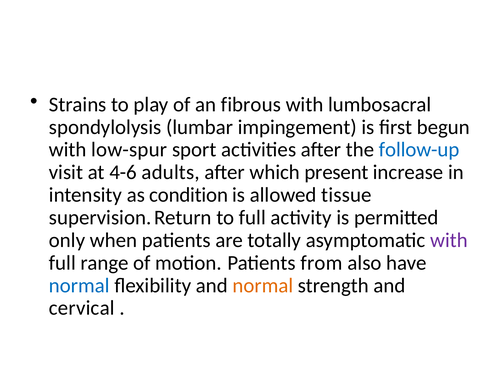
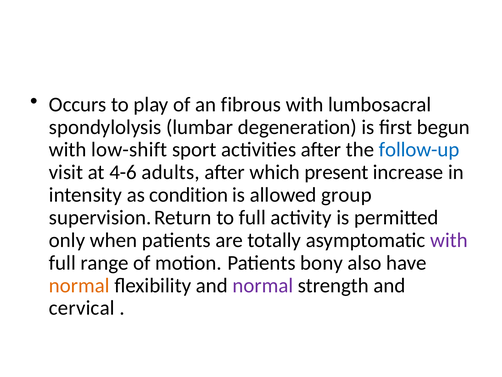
Strains: Strains -> Occurs
impingement: impingement -> degeneration
low-spur: low-spur -> low-shift
tissue: tissue -> group
from: from -> bony
normal at (79, 285) colour: blue -> orange
normal at (263, 285) colour: orange -> purple
